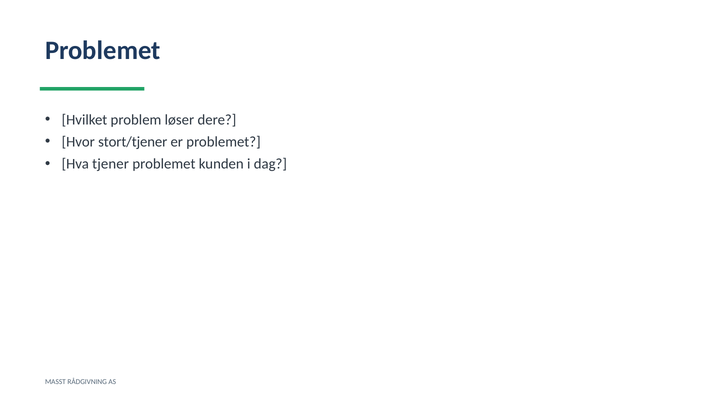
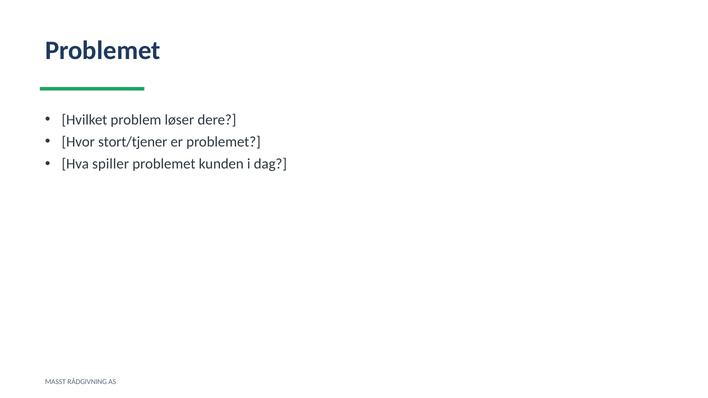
tjener: tjener -> spiller
